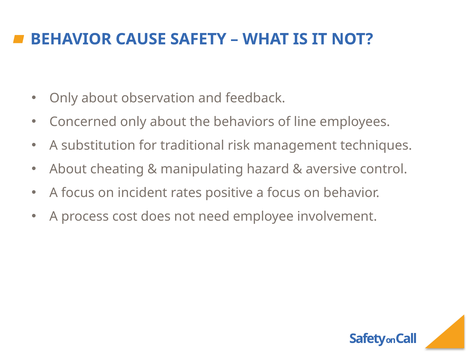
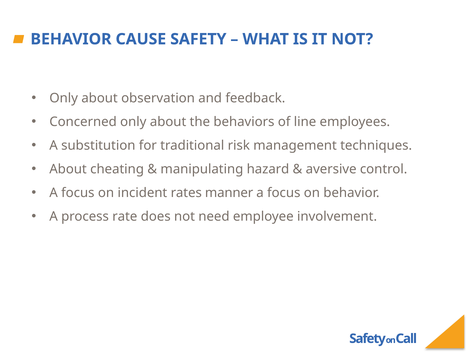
positive: positive -> manner
cost: cost -> rate
